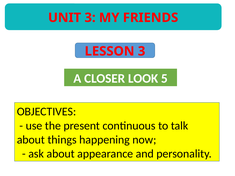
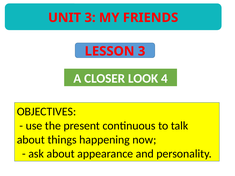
5: 5 -> 4
